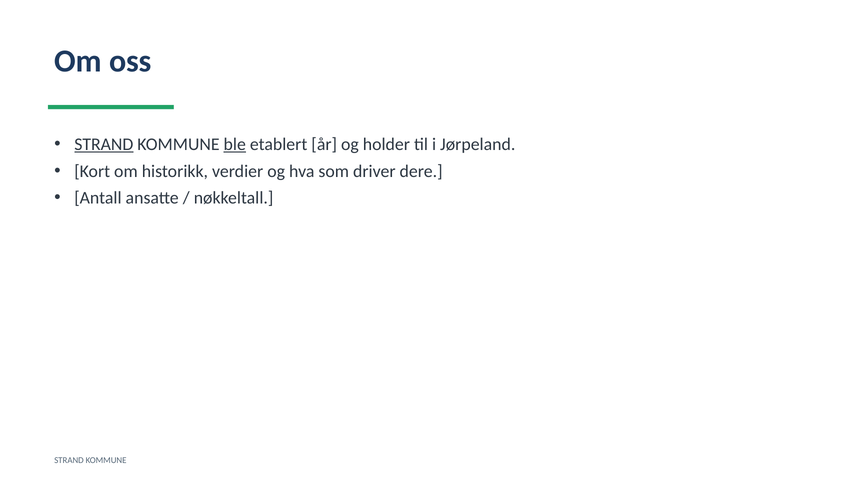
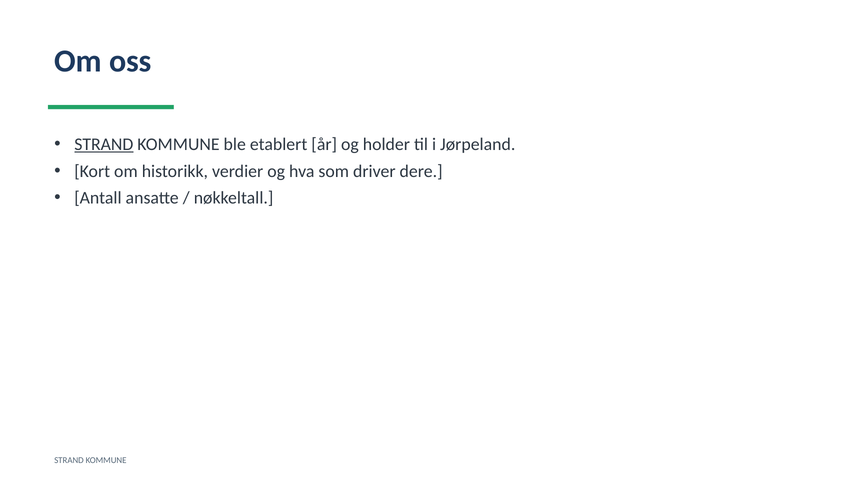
ble underline: present -> none
